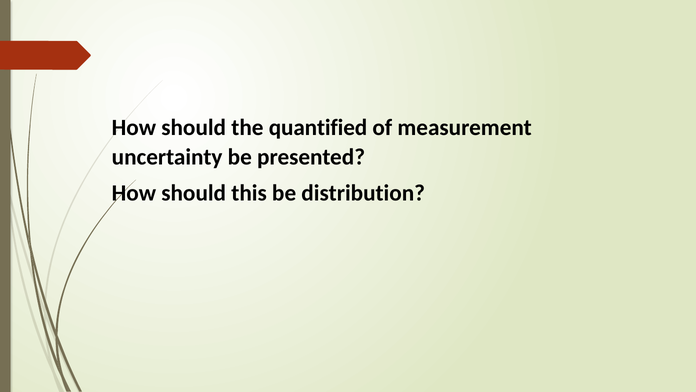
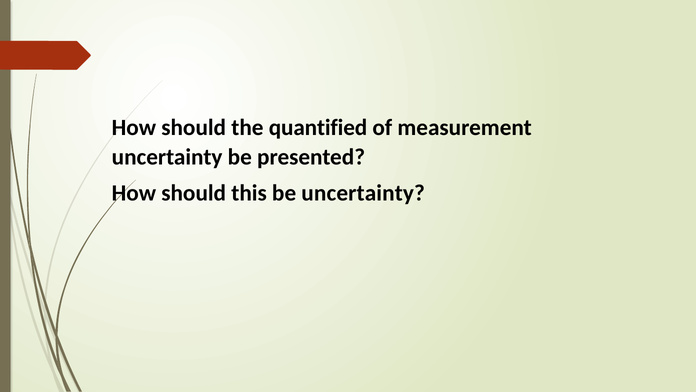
be distribution: distribution -> uncertainty
